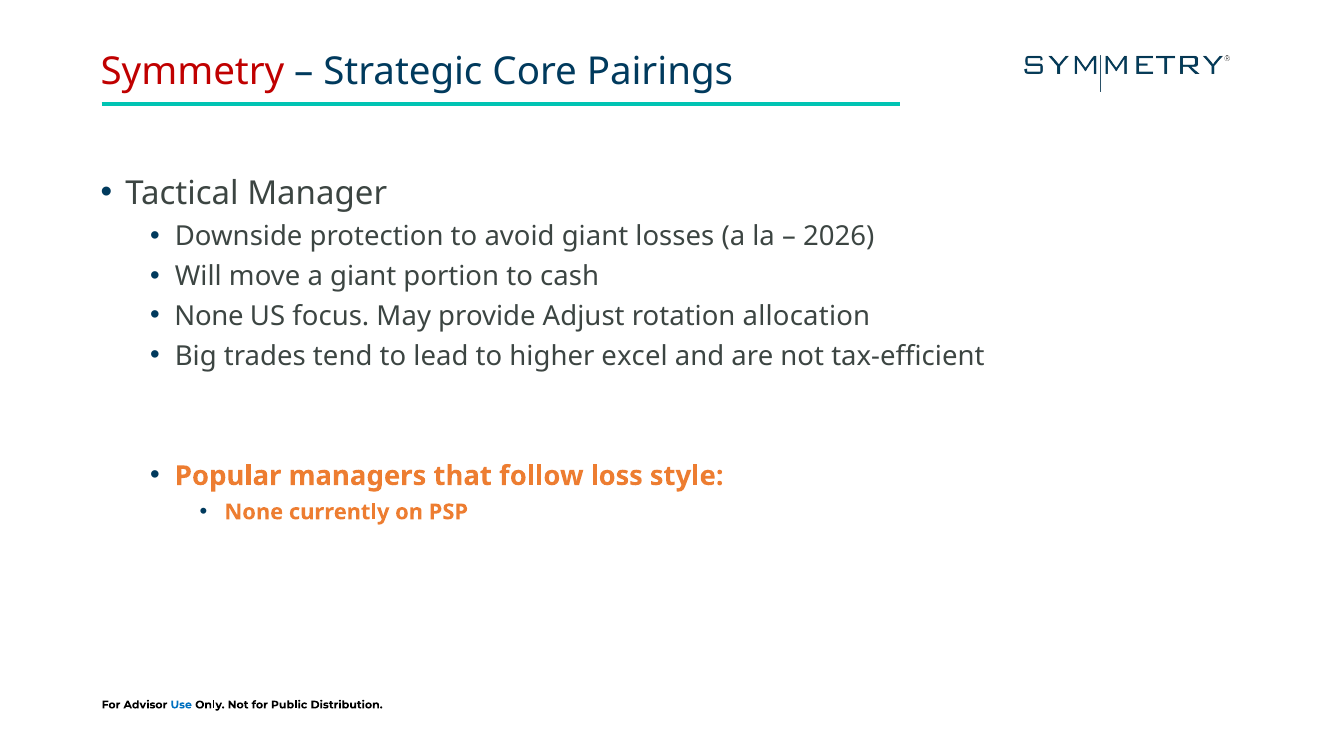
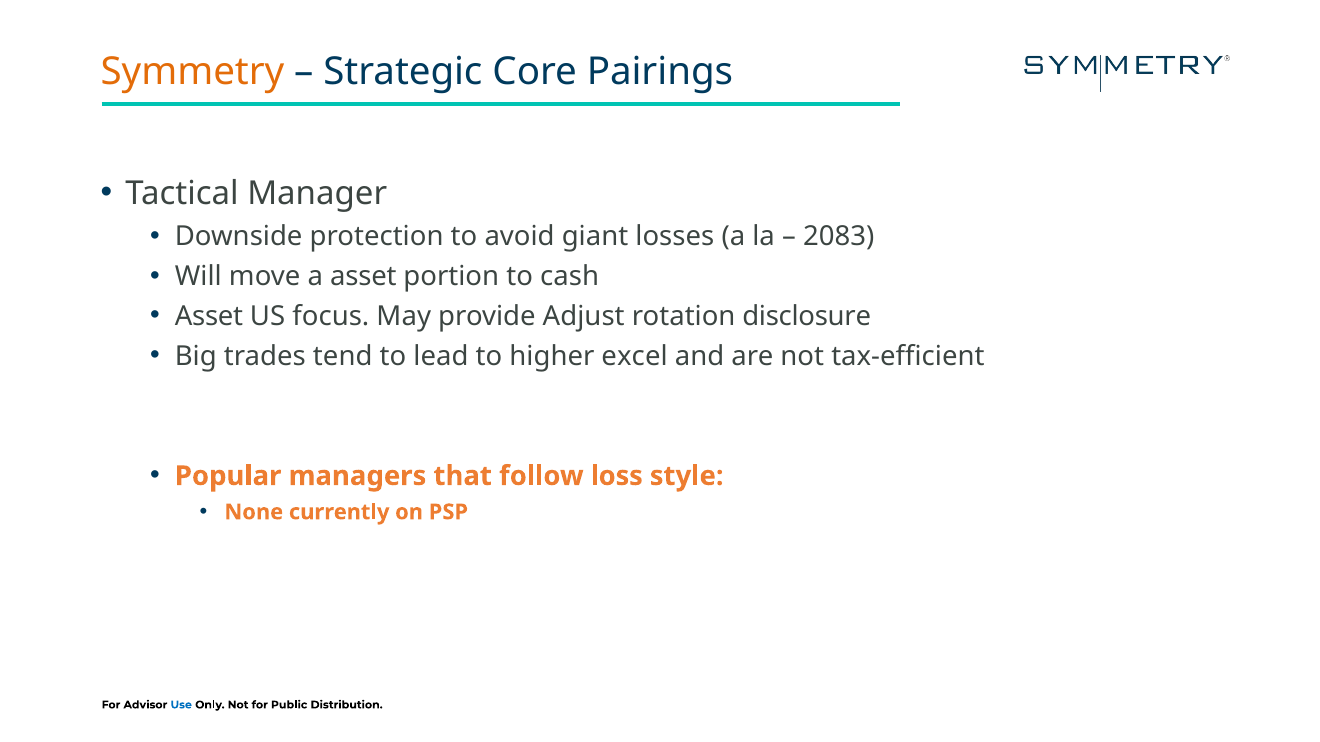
Symmetry colour: red -> orange
2026: 2026 -> 2083
a giant: giant -> asset
None at (209, 317): None -> Asset
allocation: allocation -> disclosure
